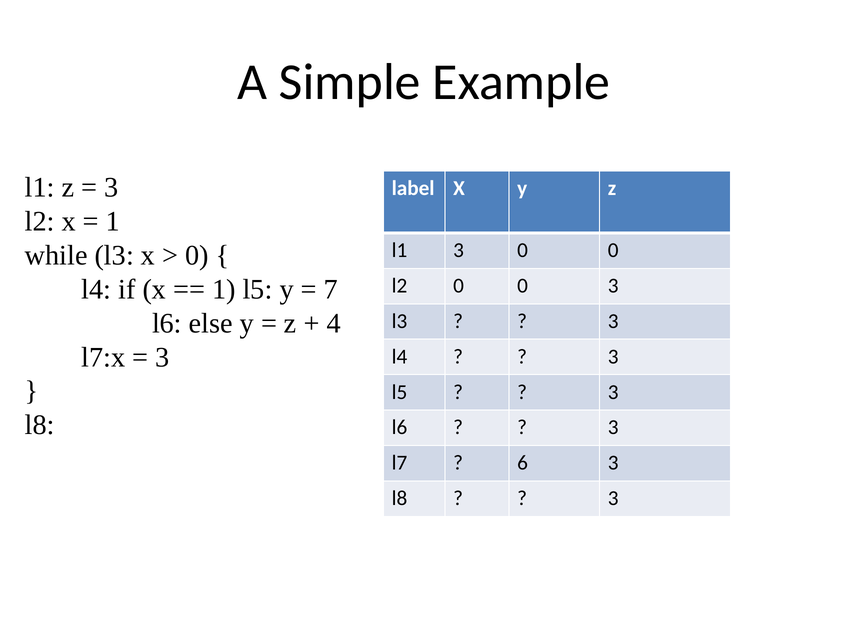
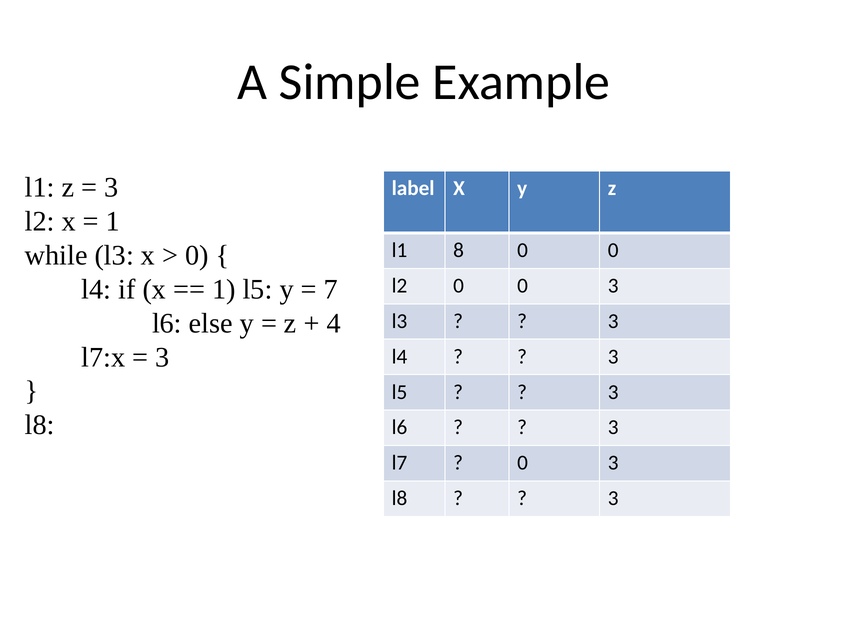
l1 3: 3 -> 8
6 at (523, 463): 6 -> 0
